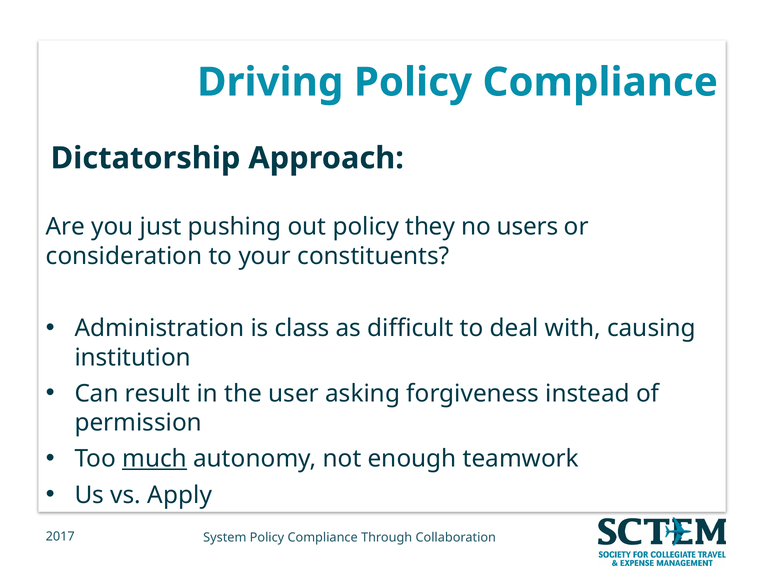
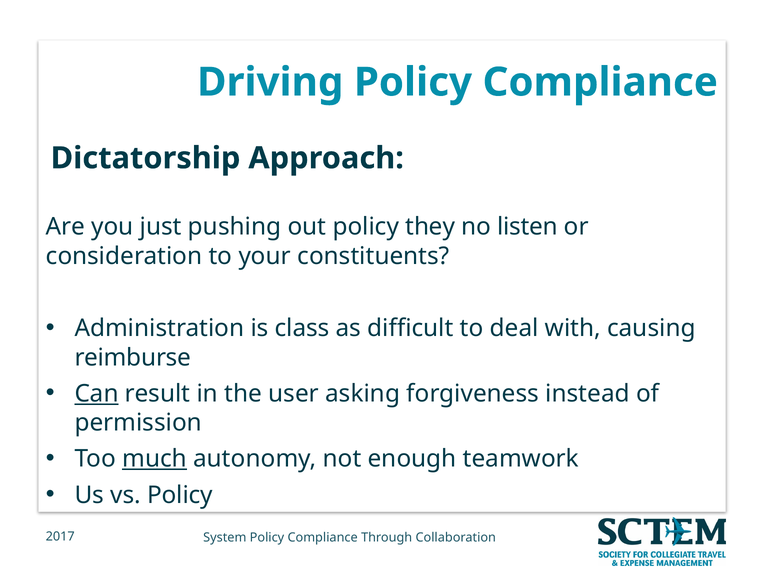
users: users -> listen
institution: institution -> reimburse
Can underline: none -> present
vs Apply: Apply -> Policy
